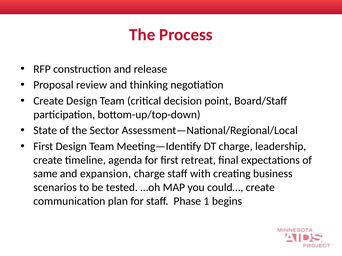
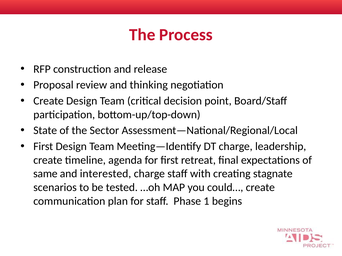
expansion: expansion -> interested
business: business -> stagnate
